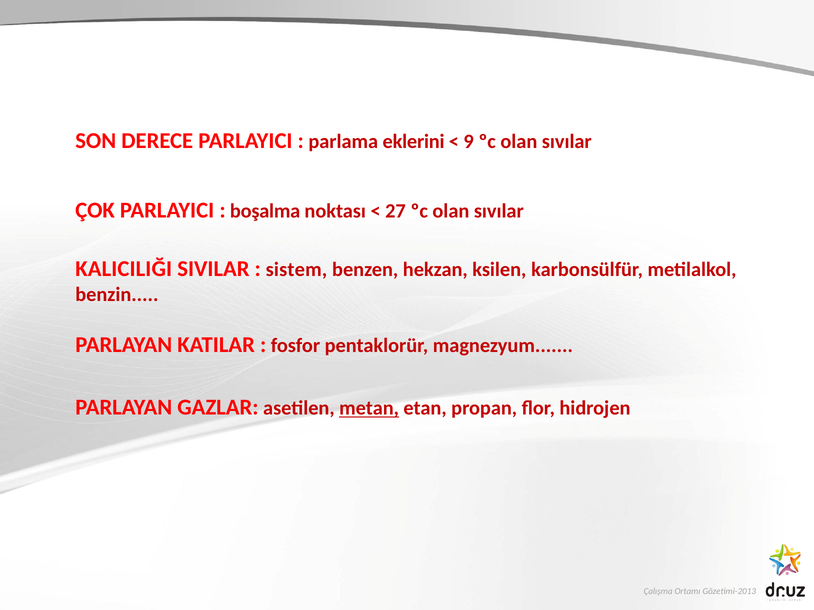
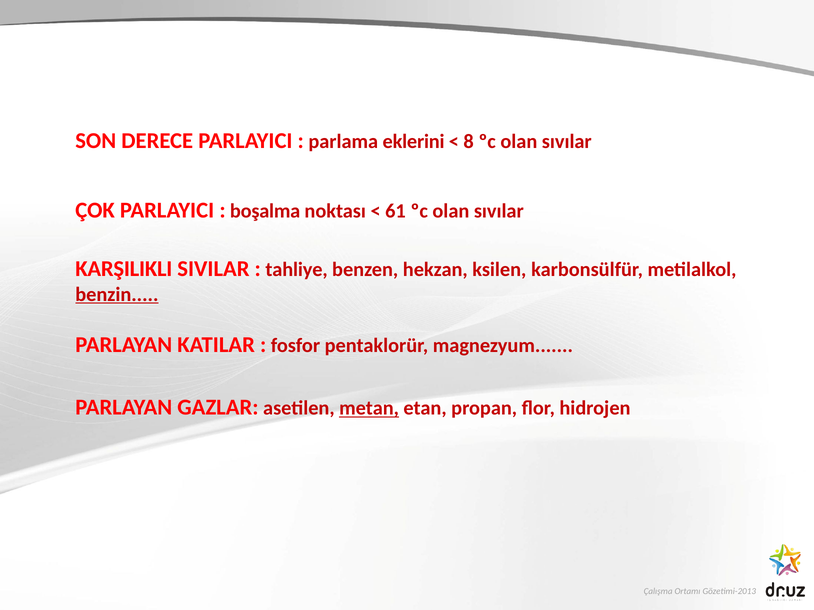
9: 9 -> 8
27: 27 -> 61
KALICILIĞI: KALICILIĞI -> KARŞILIKLI
sistem: sistem -> tahliye
benzin underline: none -> present
